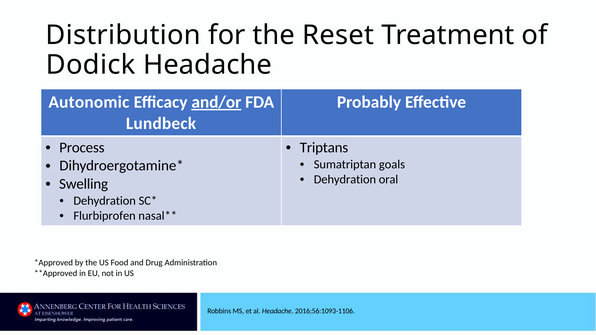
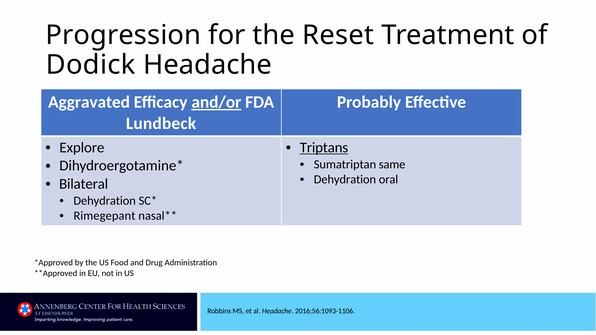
Distribution: Distribution -> Progression
Autonomic: Autonomic -> Aggravated
Process: Process -> Explore
Triptans underline: none -> present
goals: goals -> same
Swelling: Swelling -> Bilateral
Flurbiprofen: Flurbiprofen -> Rimegepant
